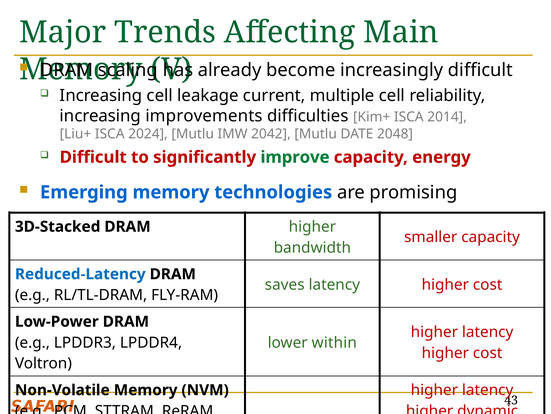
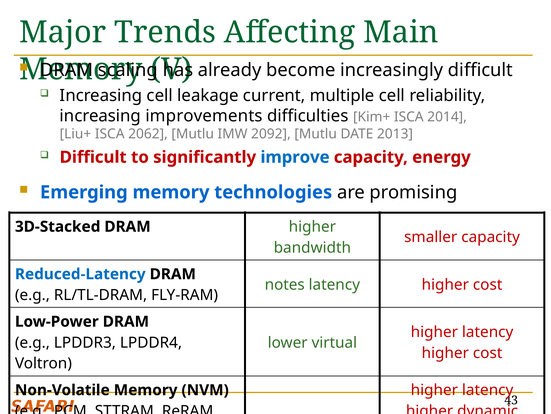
2024: 2024 -> 2062
2042: 2042 -> 2092
2048: 2048 -> 2013
improve colour: green -> blue
saves: saves -> notes
within: within -> virtual
